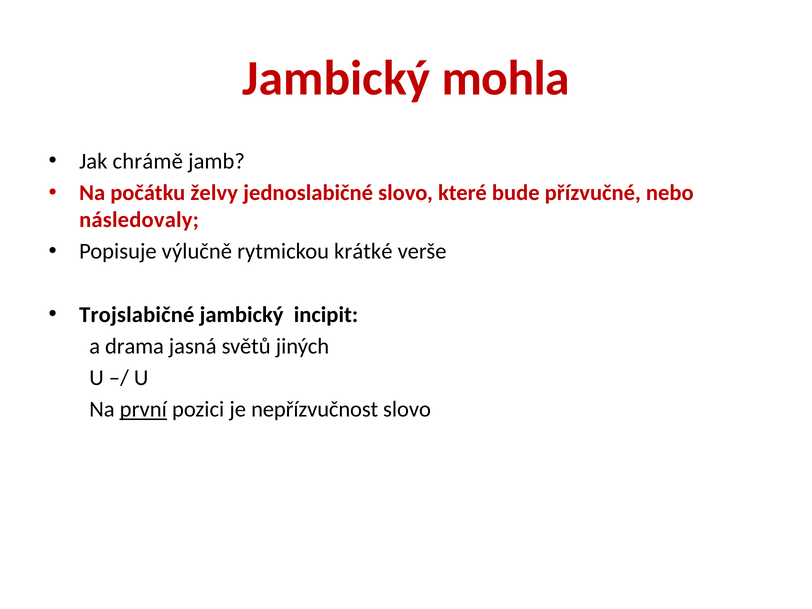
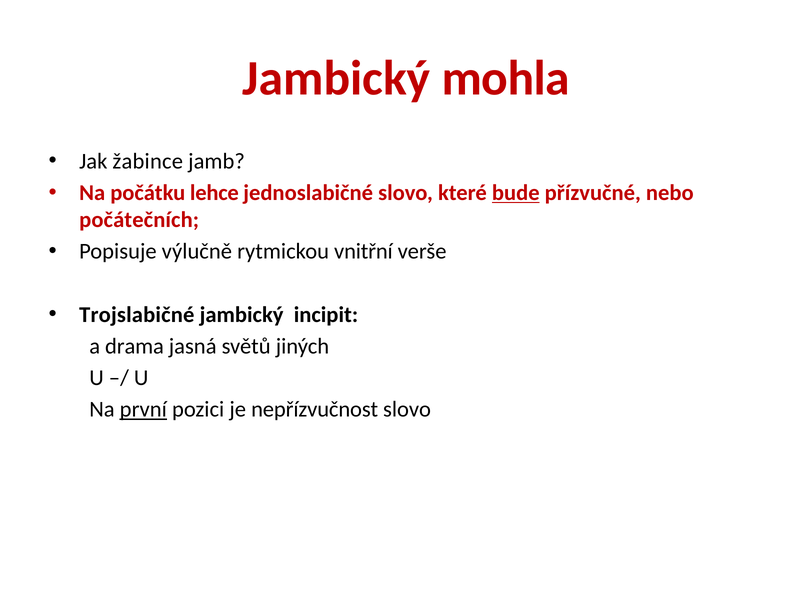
chrámě: chrámě -> žabince
želvy: želvy -> lehce
bude underline: none -> present
následovaly: následovaly -> počátečních
krátké: krátké -> vnitřní
